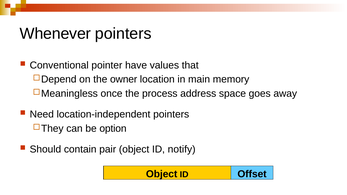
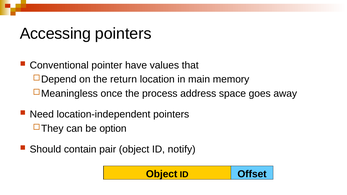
Whenever: Whenever -> Accessing
owner: owner -> return
